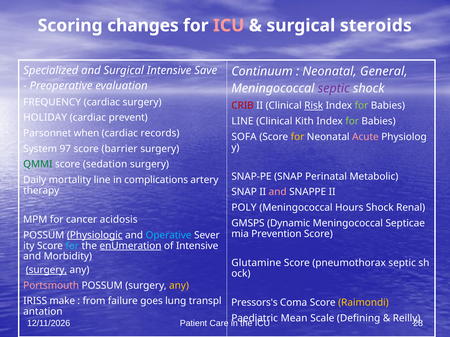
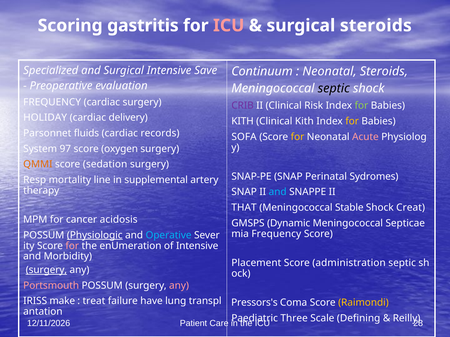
changes: changes -> gastritis
Neonatal General: General -> Steroids
septic at (334, 89) colour: purple -> black
CRIB colour: red -> purple
Risk underline: present -> none
prevent: prevent -> delivery
LINE at (242, 121): LINE -> KITH
for at (352, 121) colour: light green -> yellow
when: when -> fluids
barrier: barrier -> oxygen
QMMI colour: green -> orange
Metabolic: Metabolic -> Sydromes
Daily: Daily -> Resp
complications: complications -> supplemental
and at (278, 192) colour: pink -> light blue
POLY: POLY -> THAT
Hours: Hours -> Stable
Renal: Renal -> Creat
Prevention at (276, 234): Prevention -> Frequency
for at (72, 246) colour: light blue -> pink
enUmeration underline: present -> none
Glutamine: Glutamine -> Placement
pneumothorax: pneumothorax -> administration
any at (179, 286) colour: yellow -> pink
from: from -> treat
goes: goes -> have
Mean: Mean -> Three
